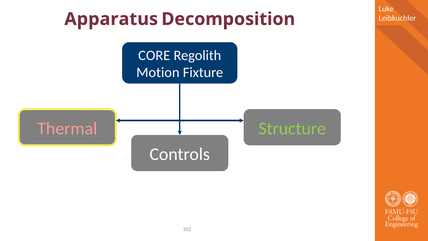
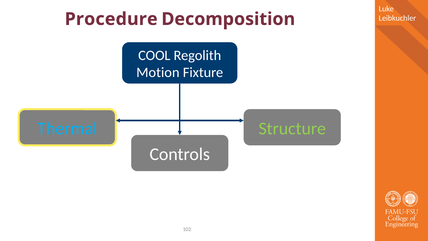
Apparatus: Apparatus -> Procedure
CORE: CORE -> COOL
Thermal colour: pink -> light blue
